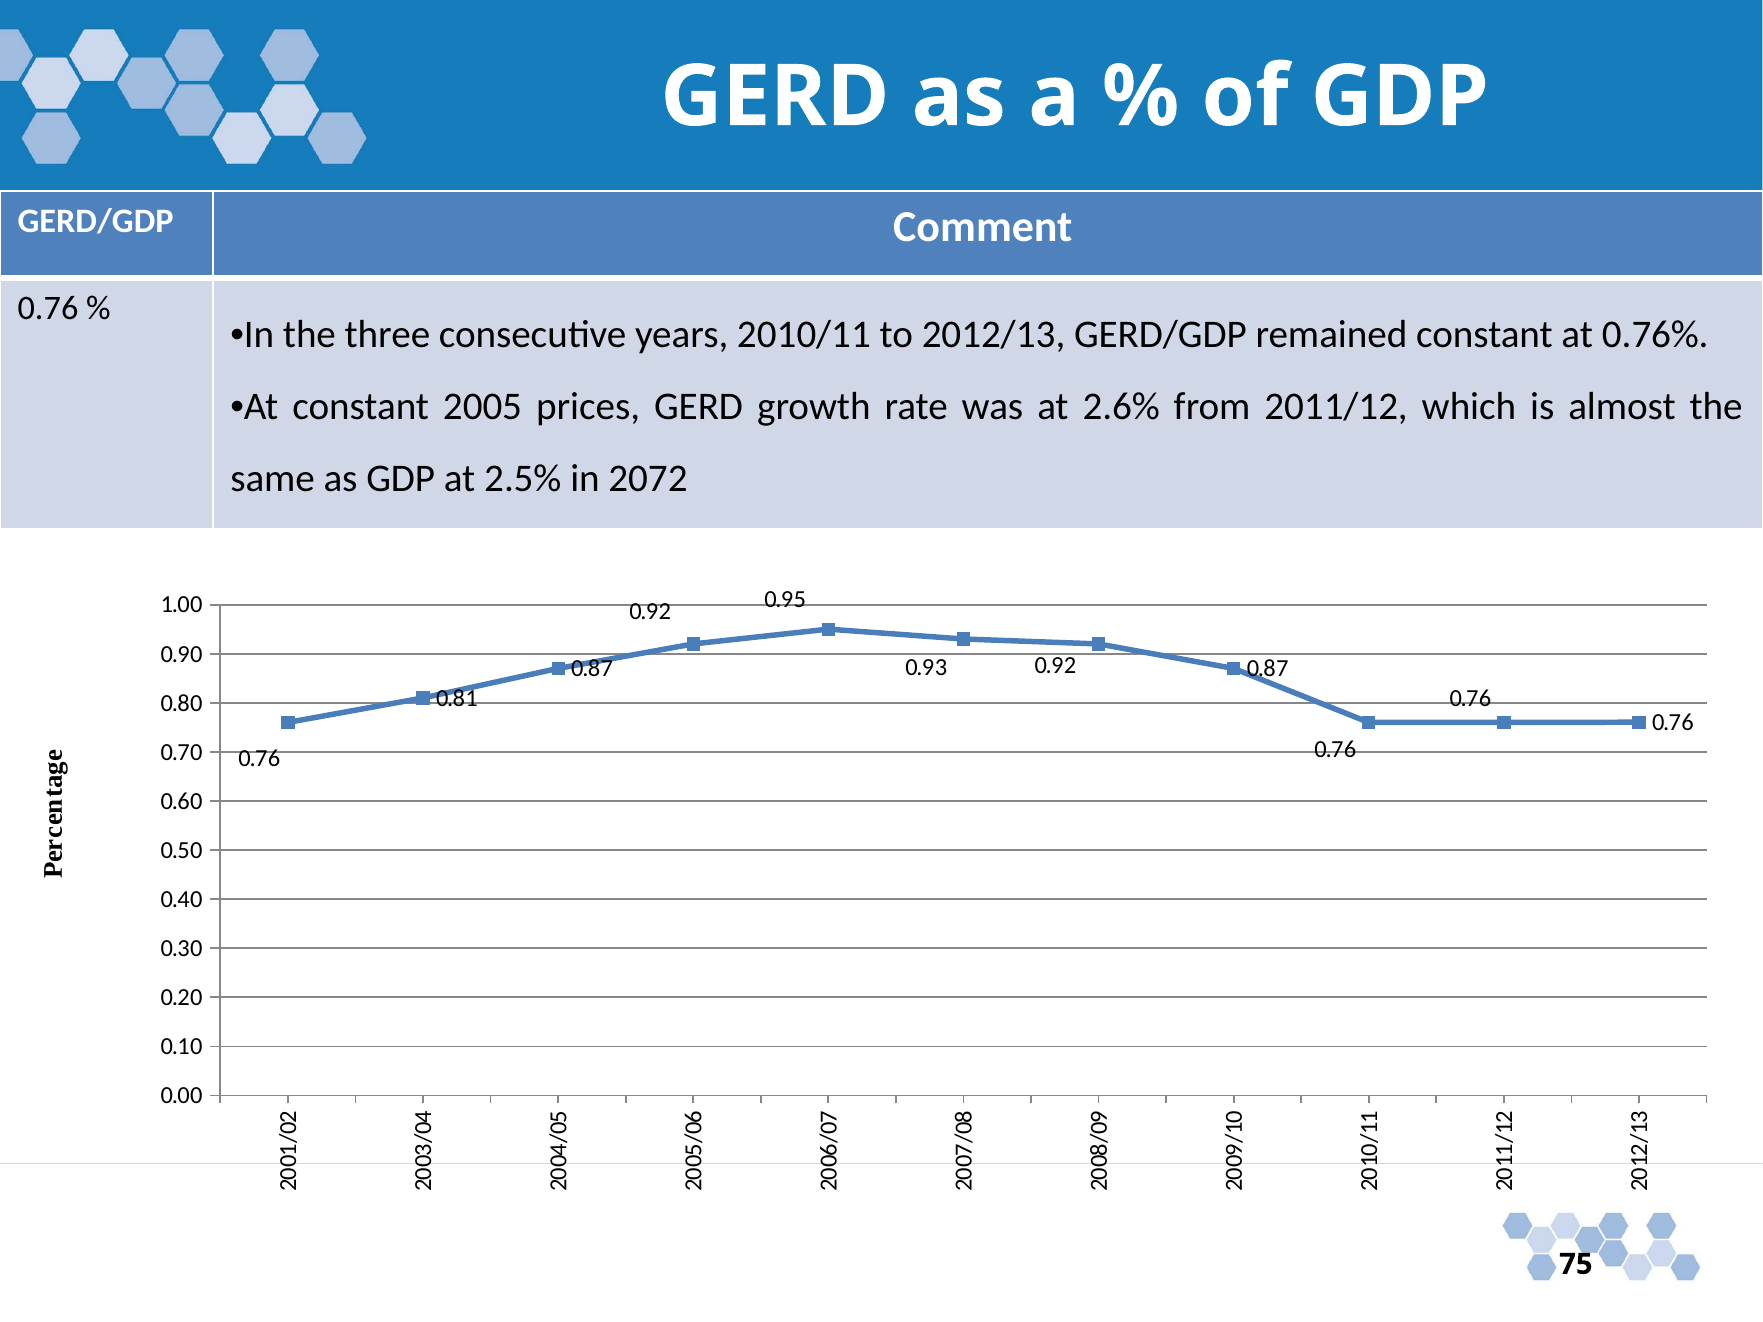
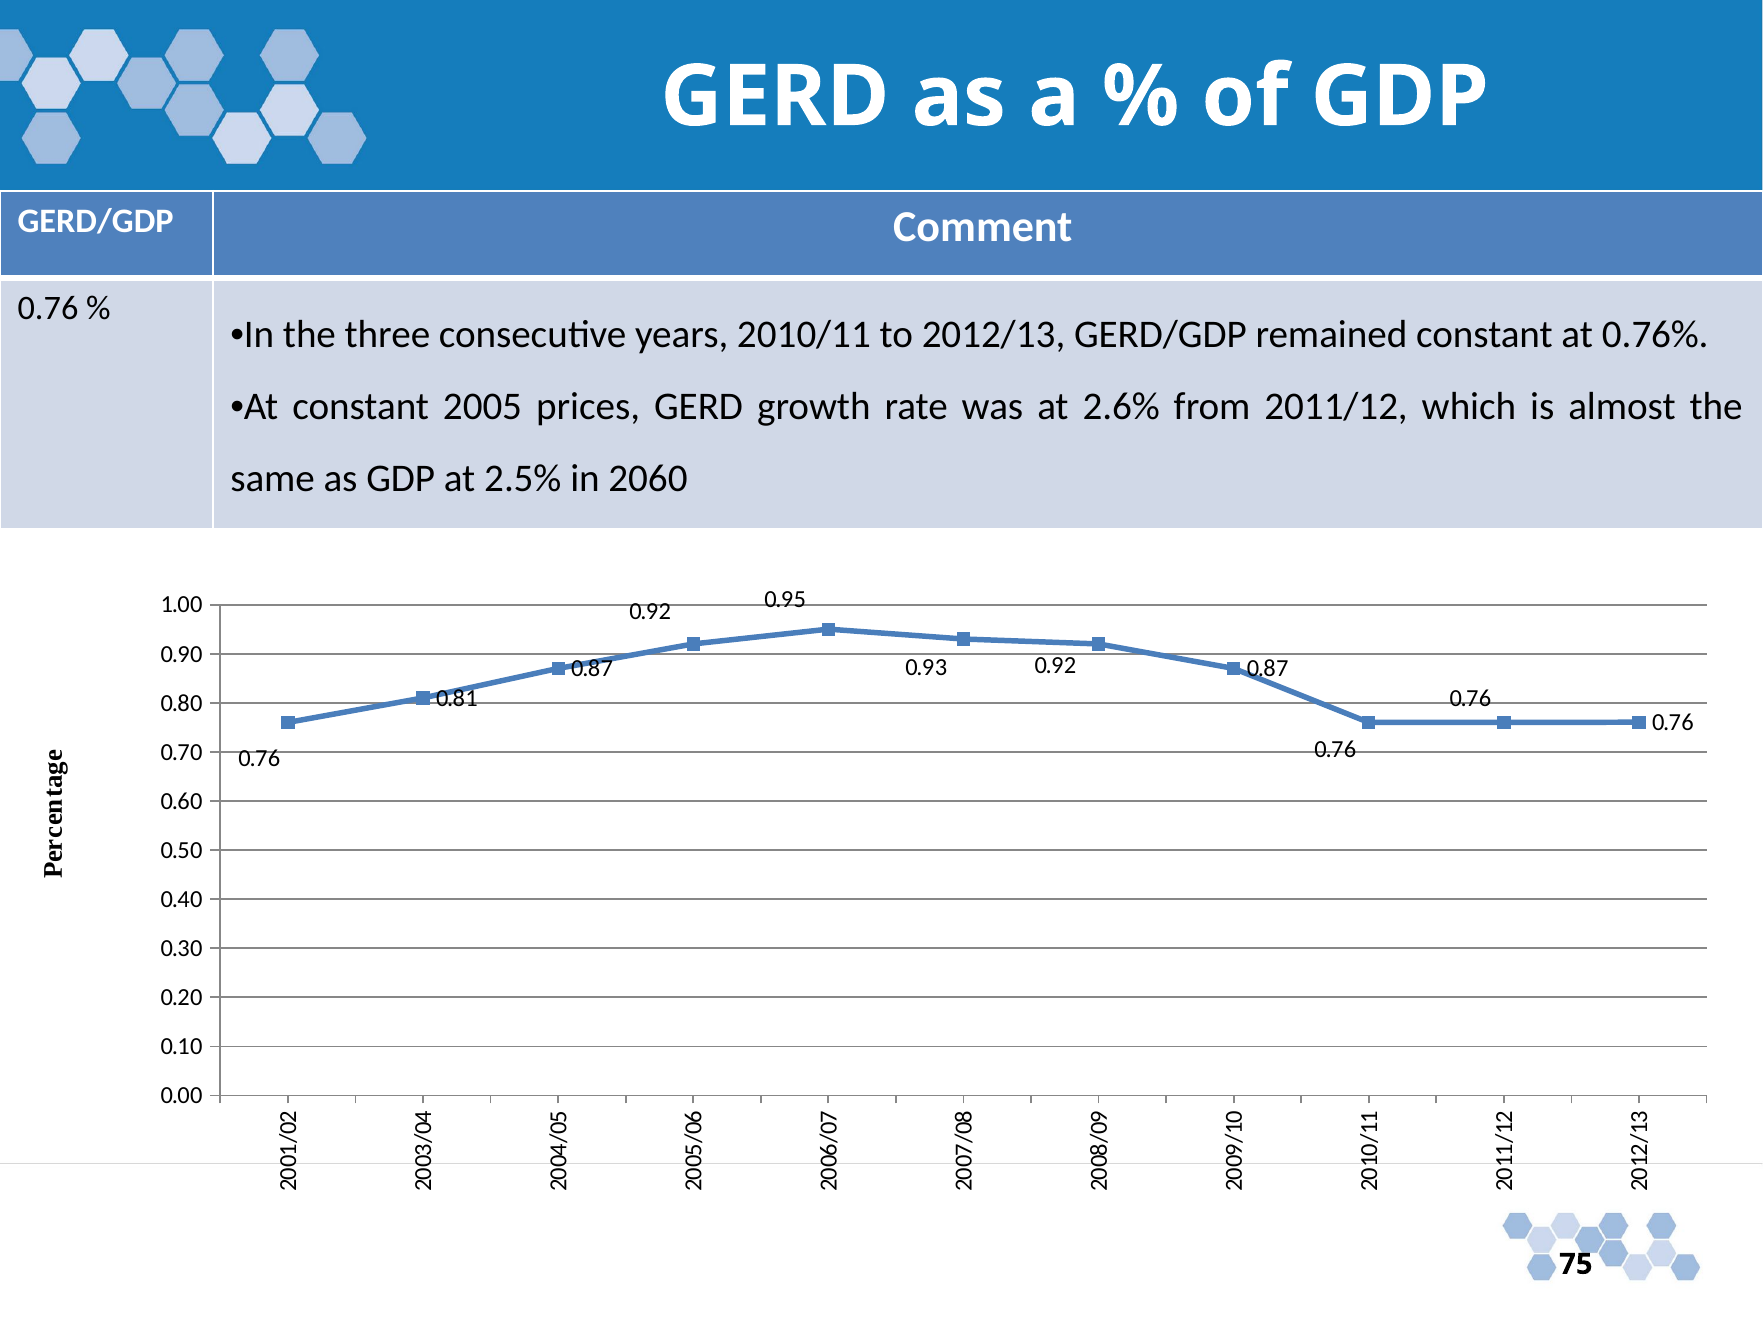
2072: 2072 -> 2060
